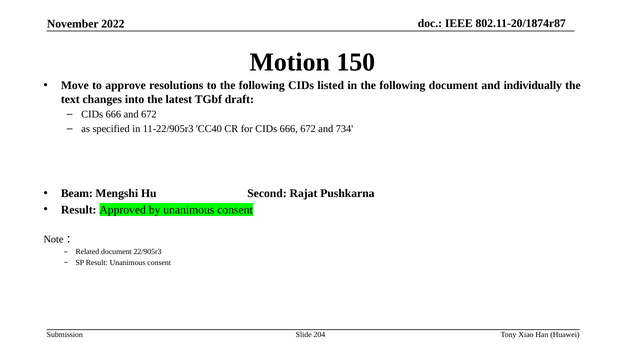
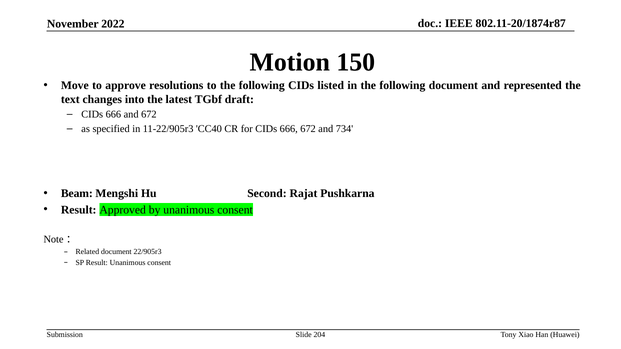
individually: individually -> represented
